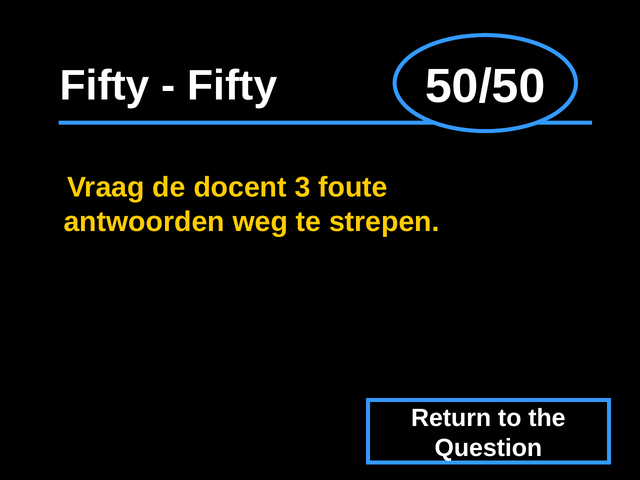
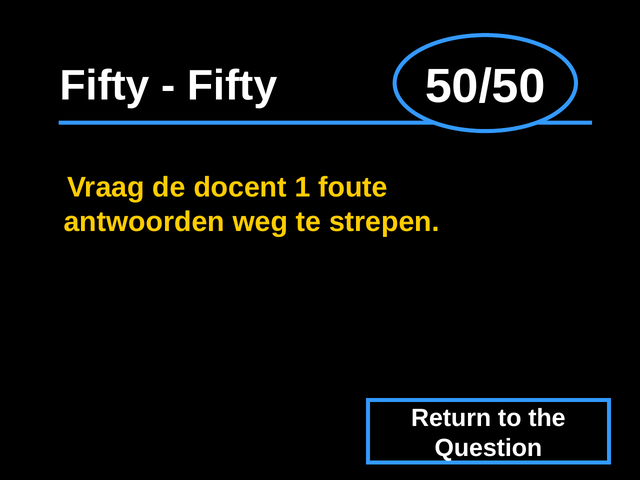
3: 3 -> 1
